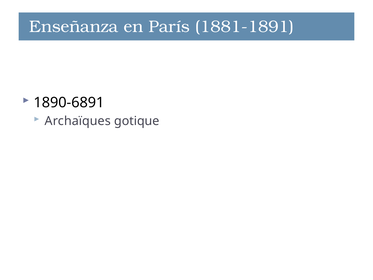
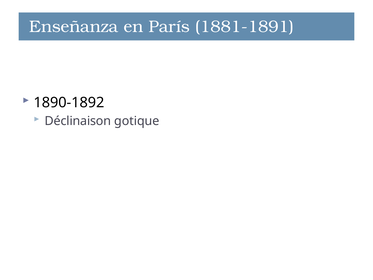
1890-6891: 1890-6891 -> 1890-1892
Archaïques: Archaïques -> Déclinaison
